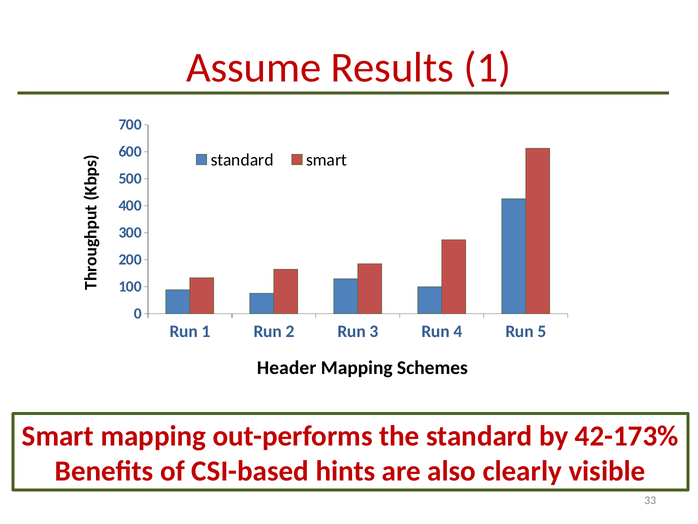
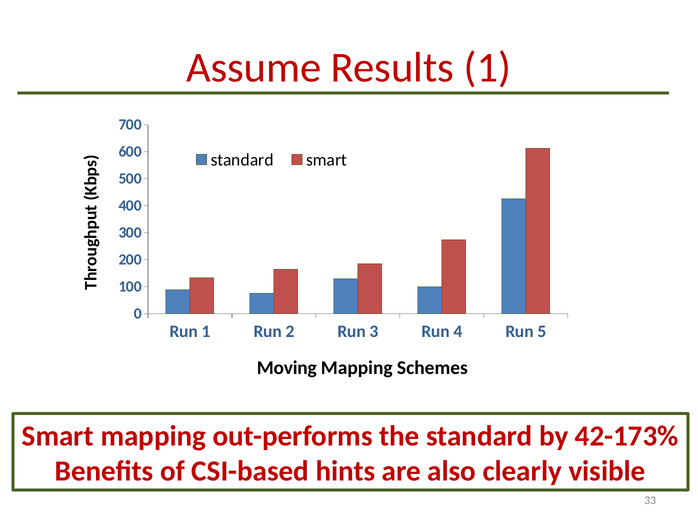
Header: Header -> Moving
